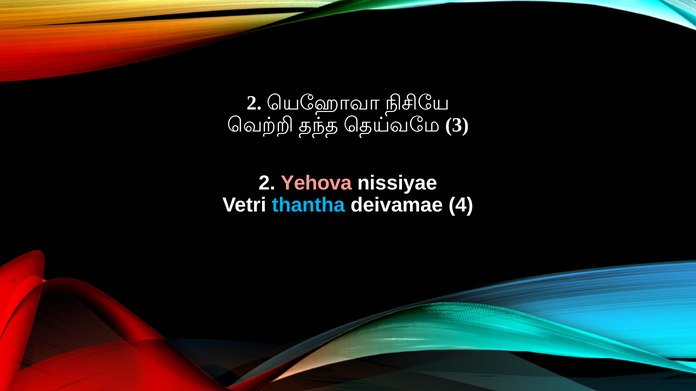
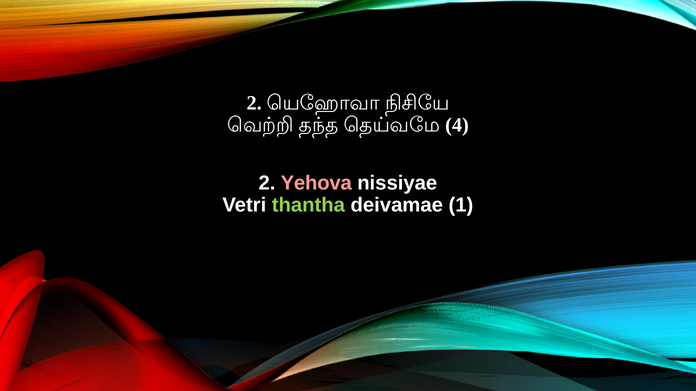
3: 3 -> 4
thantha colour: light blue -> light green
4: 4 -> 1
